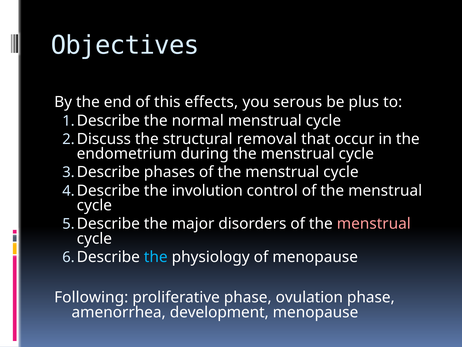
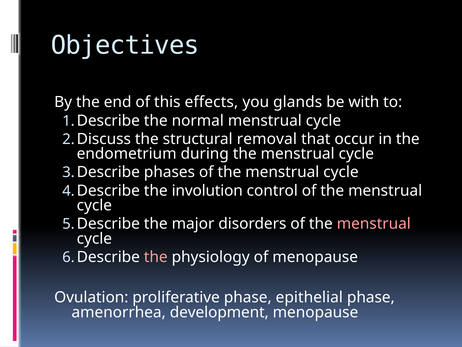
serous: serous -> glands
plus: plus -> with
the at (156, 257) colour: light blue -> pink
Following: Following -> Ovulation
ovulation: ovulation -> epithelial
